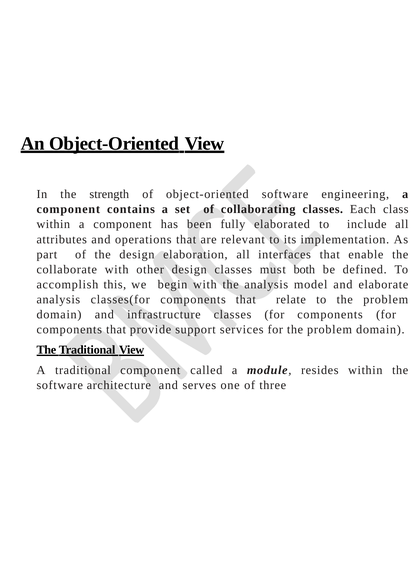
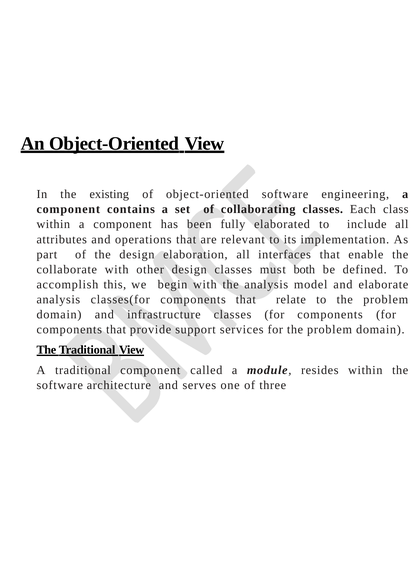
strength: strength -> existing
